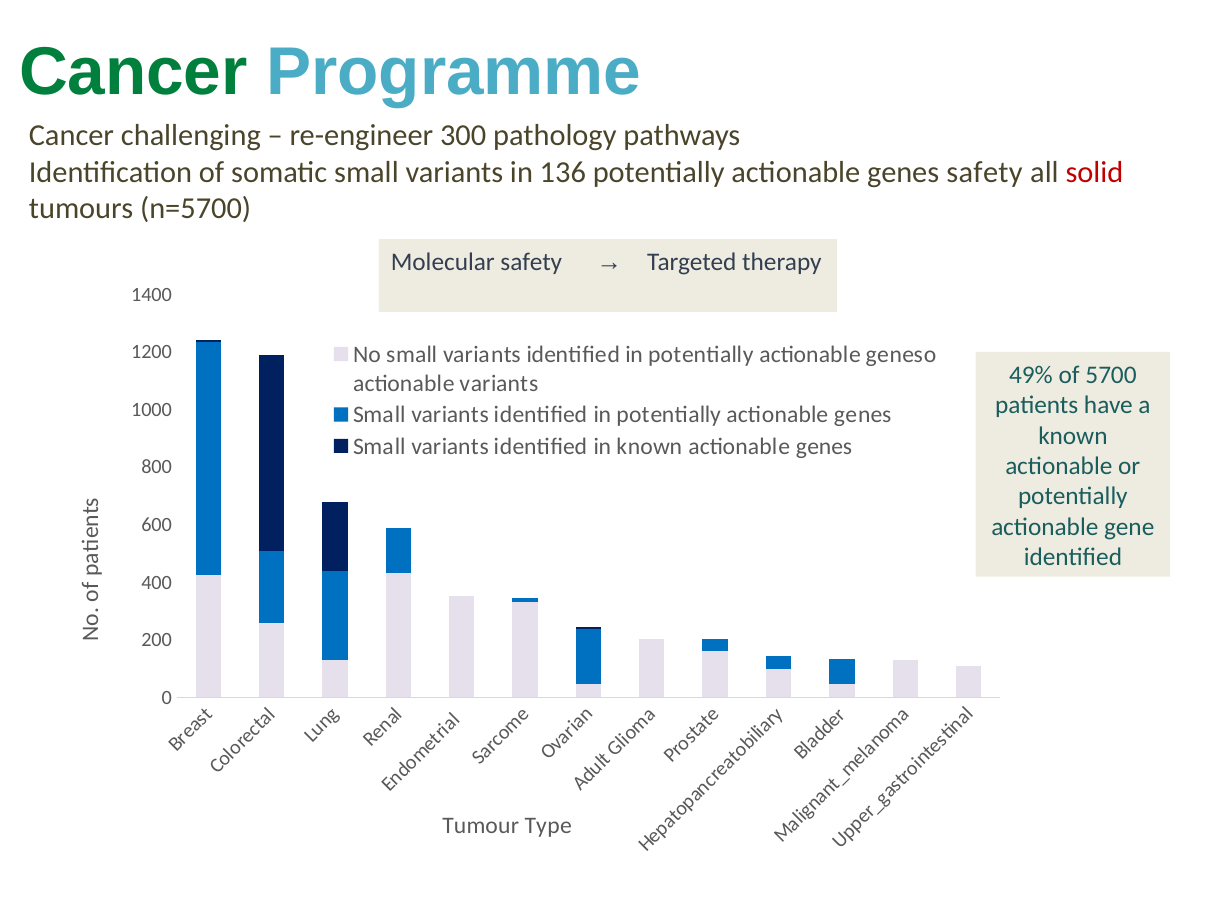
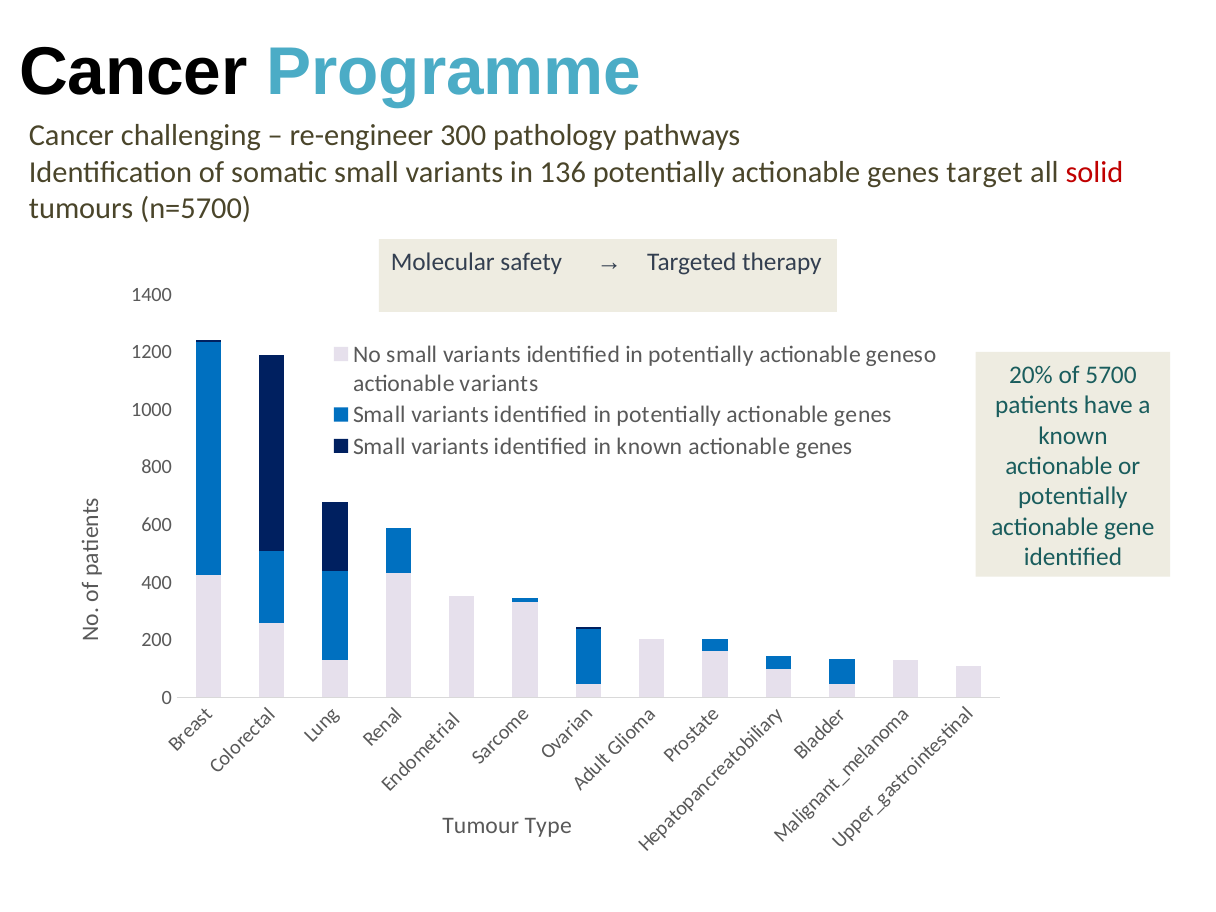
Cancer at (133, 72) colour: green -> black
genes safety: safety -> target
49%: 49% -> 20%
